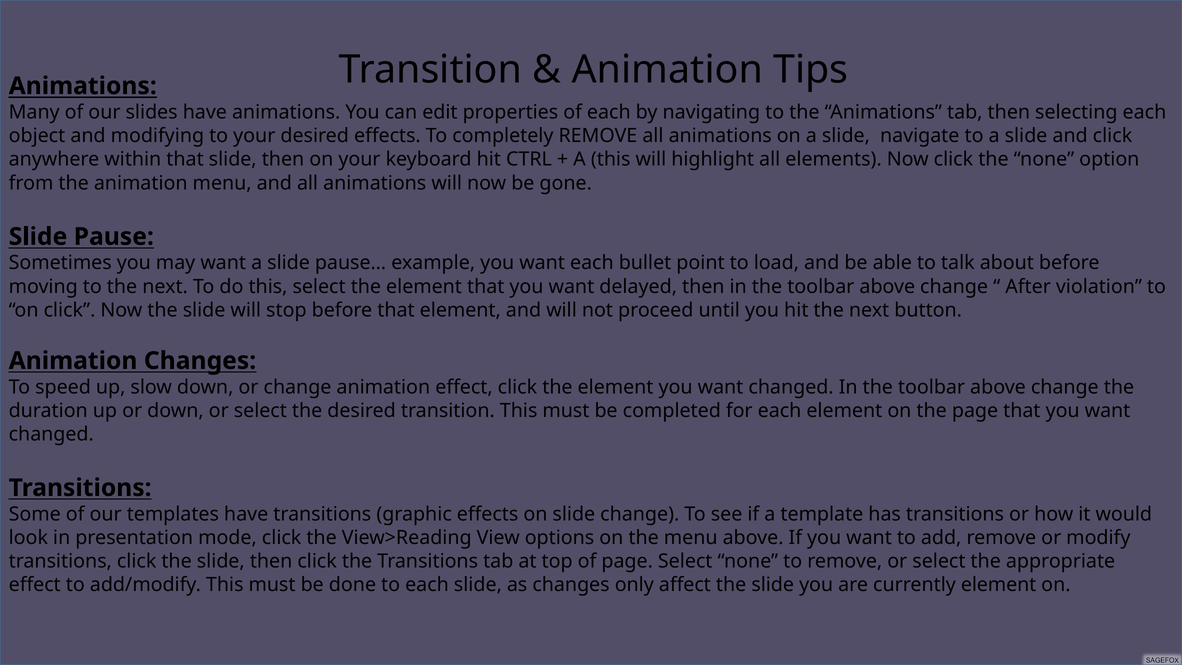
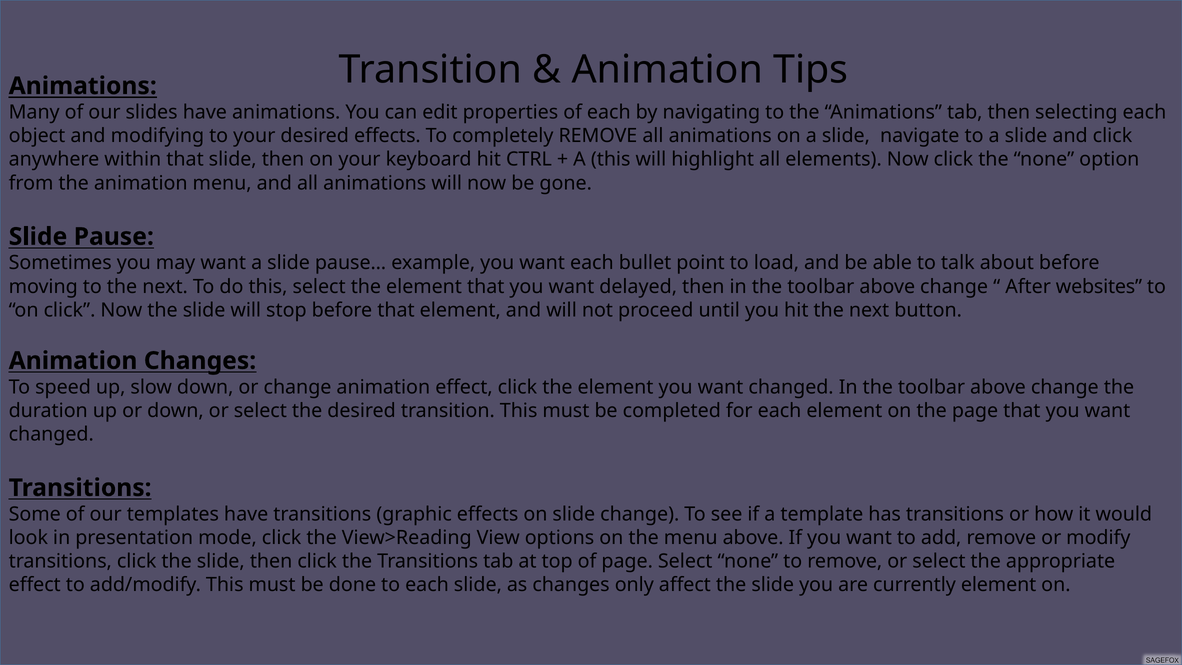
violation: violation -> websites
